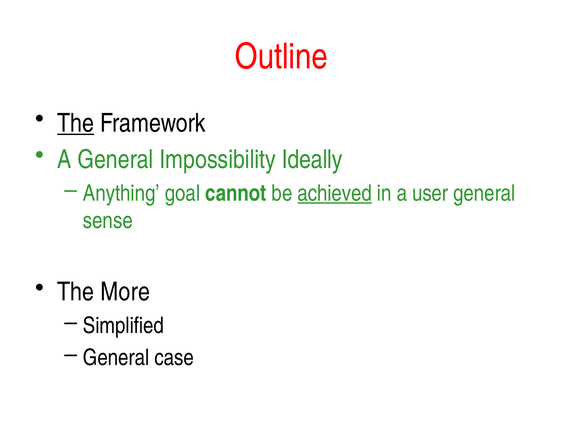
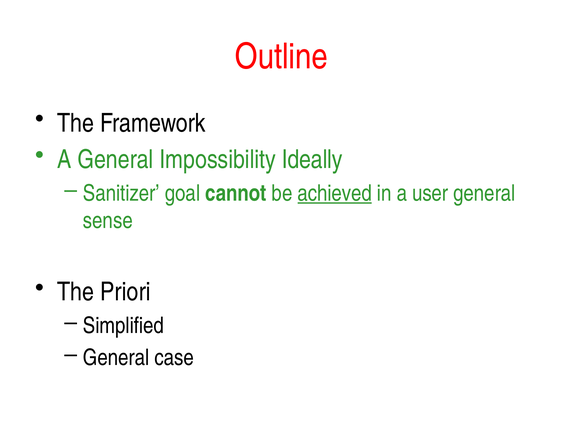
The at (76, 123) underline: present -> none
Anything: Anything -> Sanitizer
More: More -> Priori
